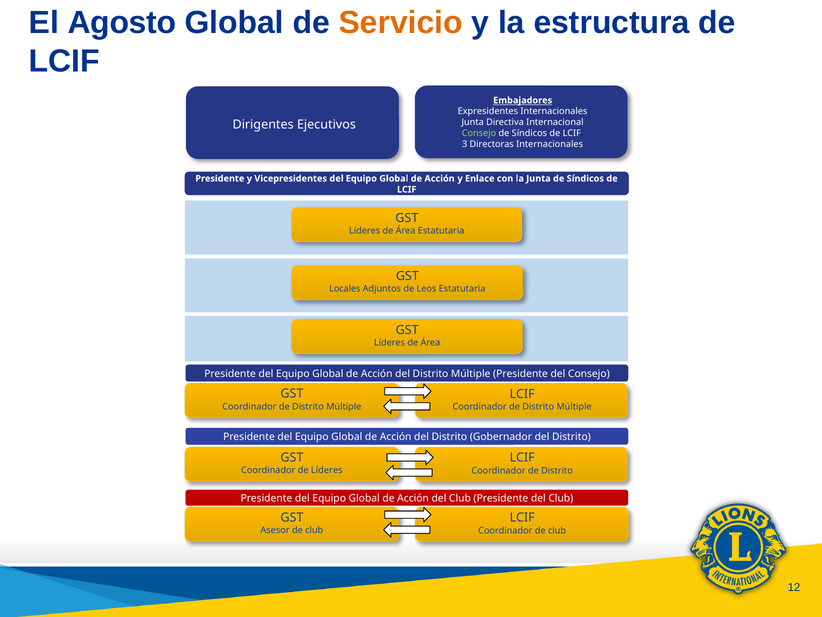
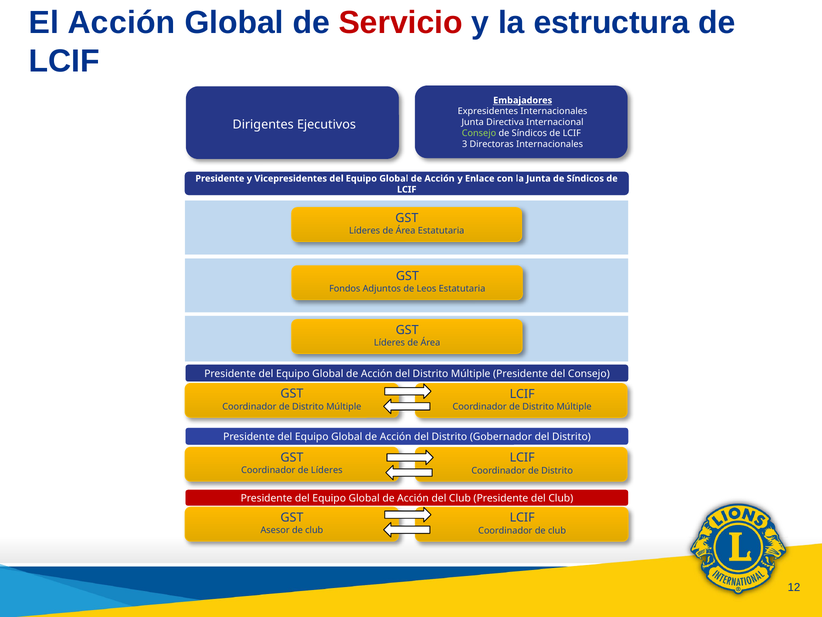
El Agosto: Agosto -> Acción
Servicio colour: orange -> red
Locales: Locales -> Fondos
